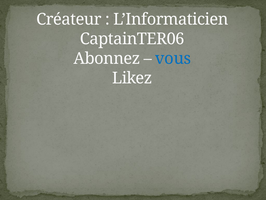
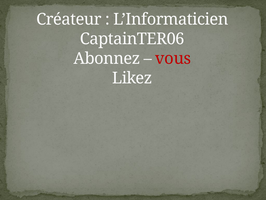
vous colour: blue -> red
